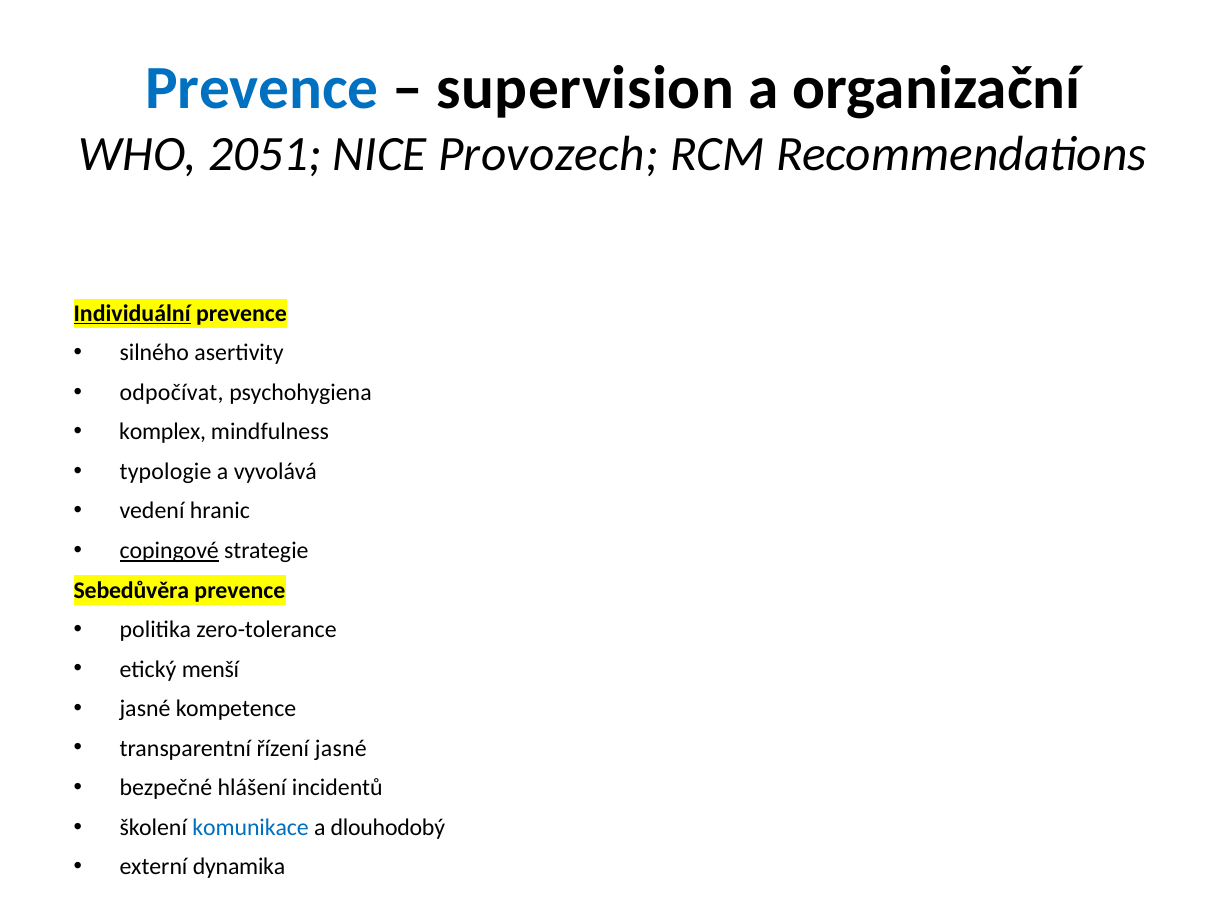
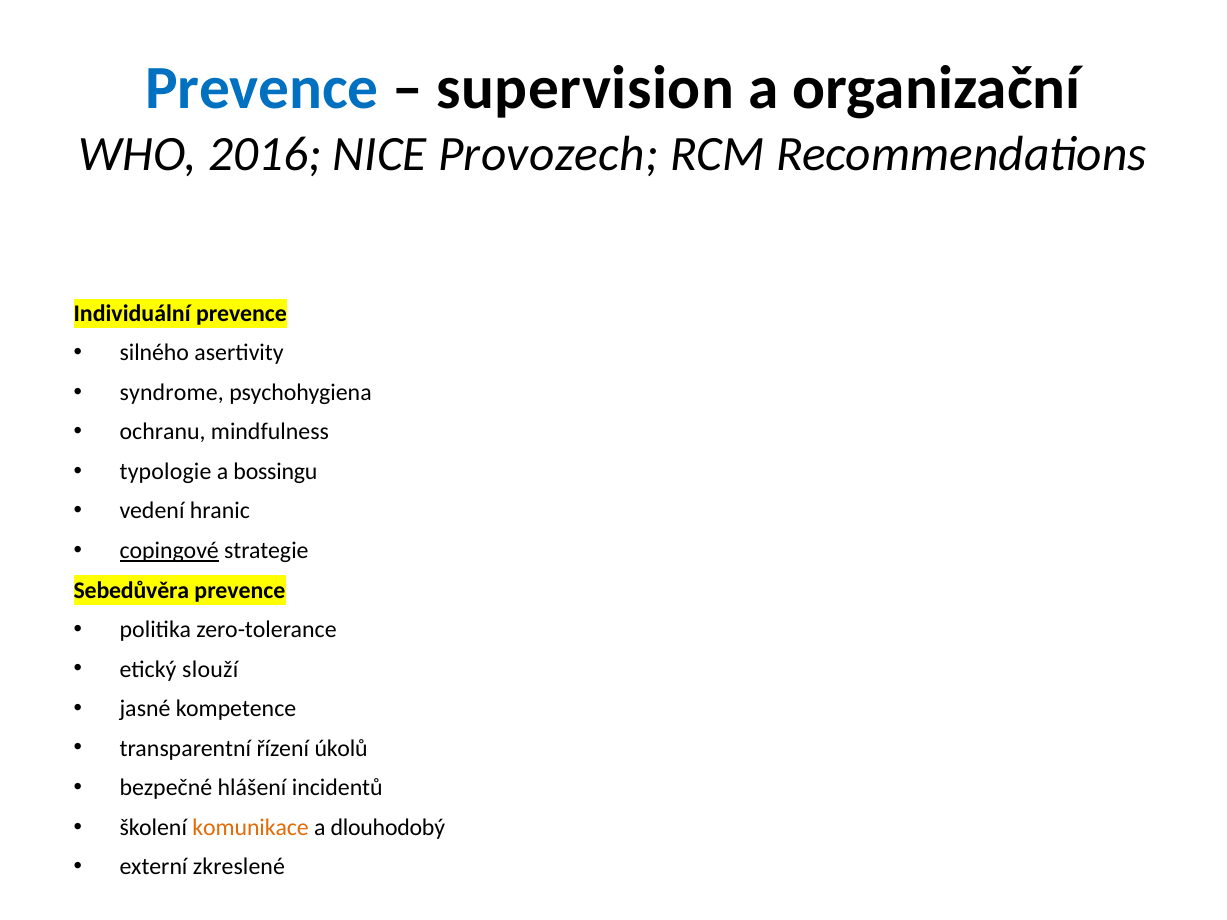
2051: 2051 -> 2016
Individuální underline: present -> none
odpočívat: odpočívat -> syndrome
komplex: komplex -> ochranu
vyvolává: vyvolává -> bossingu
menší: menší -> slouží
řízení jasné: jasné -> úkolů
komunikace colour: blue -> orange
dynamika: dynamika -> zkreslené
